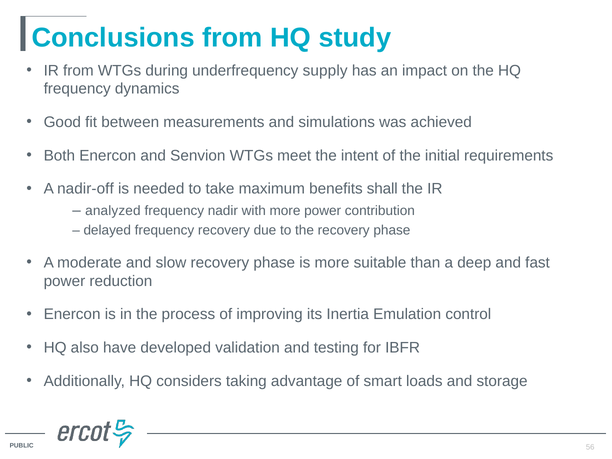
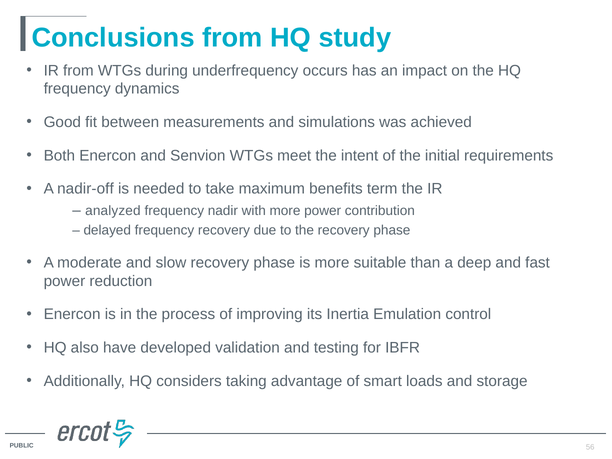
supply: supply -> occurs
shall: shall -> term
